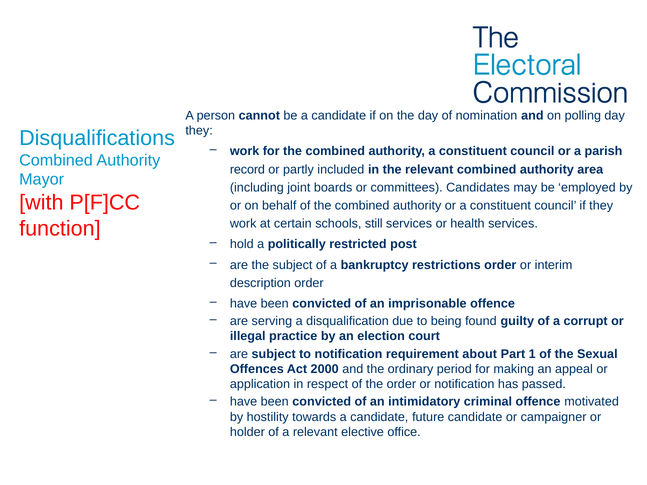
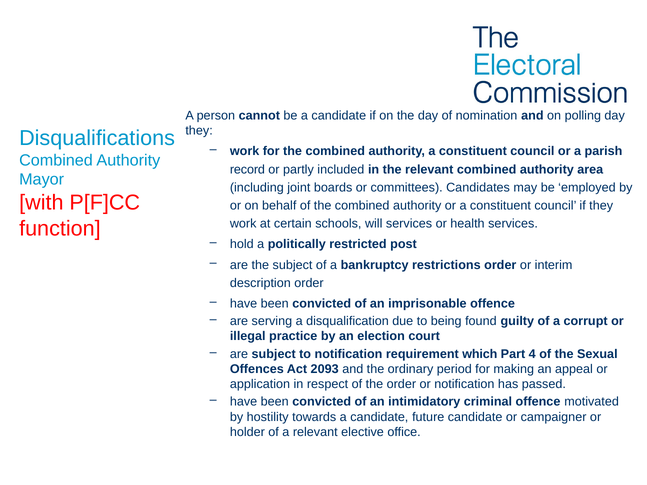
still: still -> will
about: about -> which
1: 1 -> 4
2000: 2000 -> 2093
